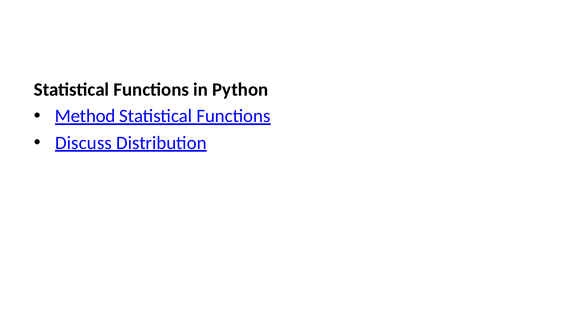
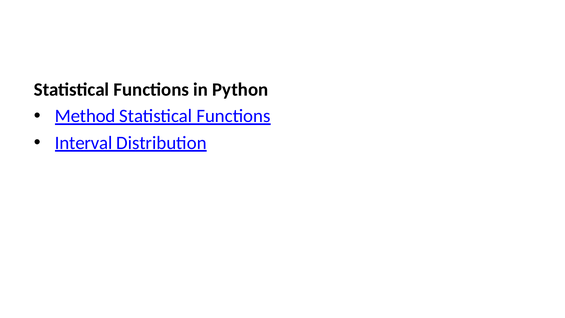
Discuss: Discuss -> Interval
